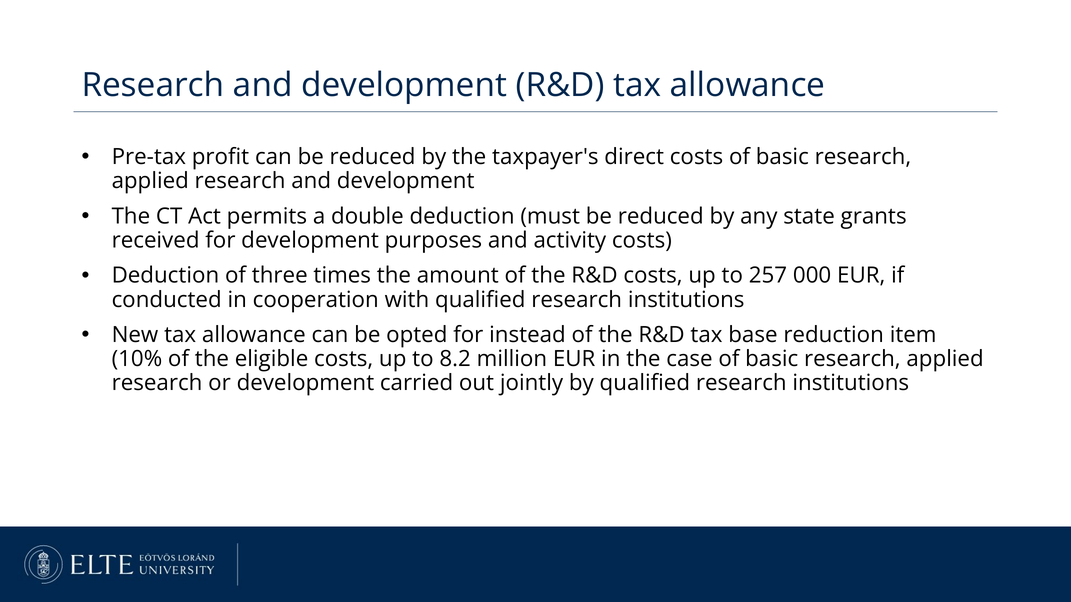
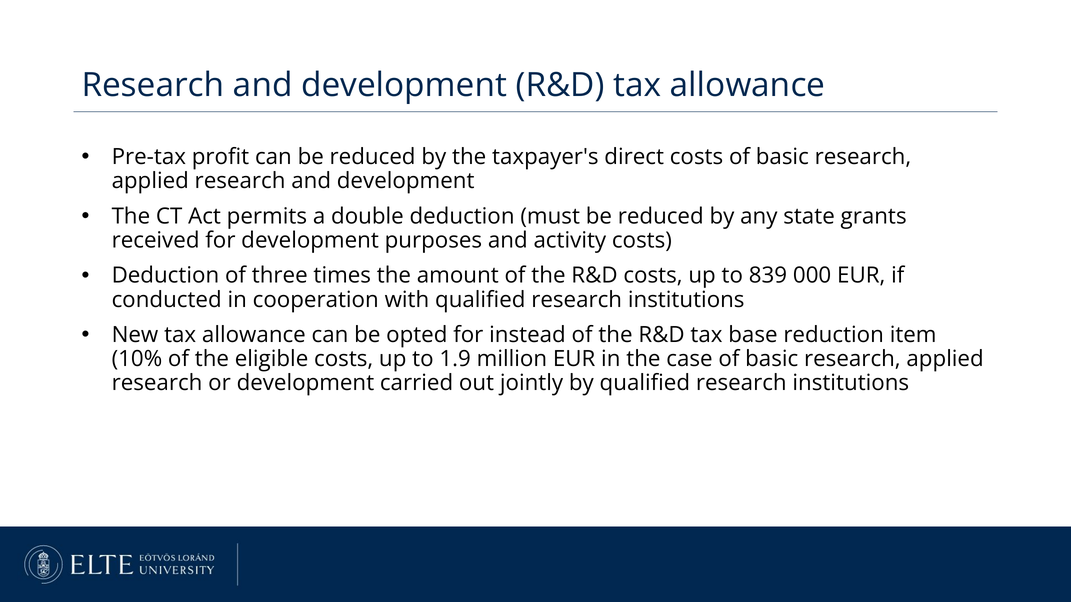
257: 257 -> 839
8.2: 8.2 -> 1.9
